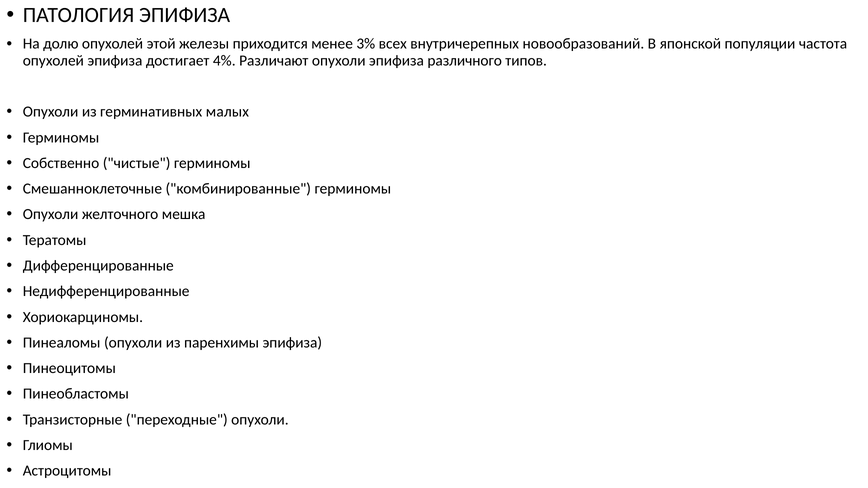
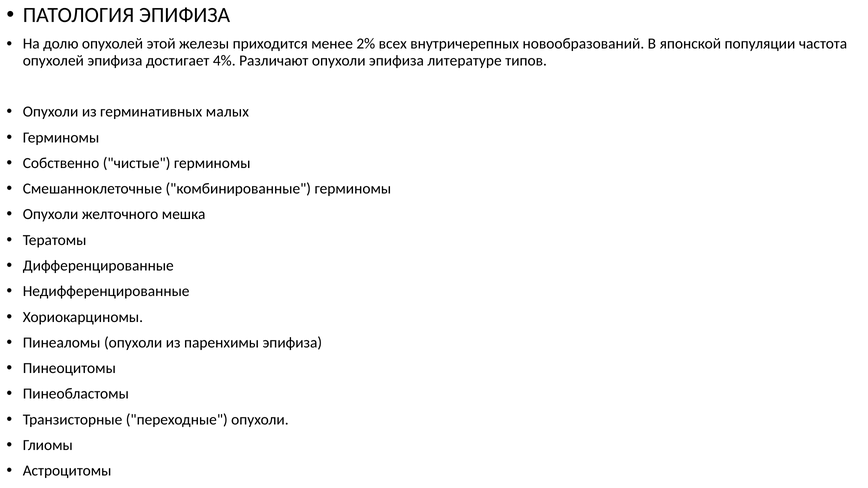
3%: 3% -> 2%
различного: различного -> литературе
